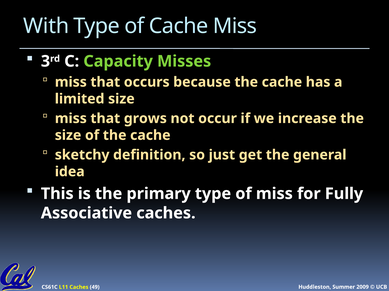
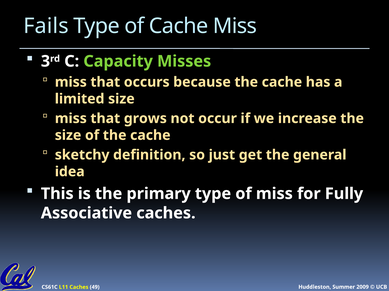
With: With -> Fails
